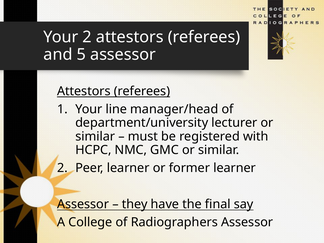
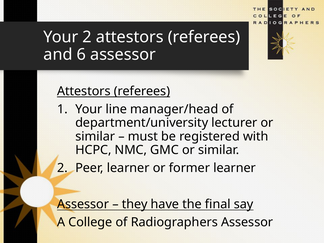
5: 5 -> 6
